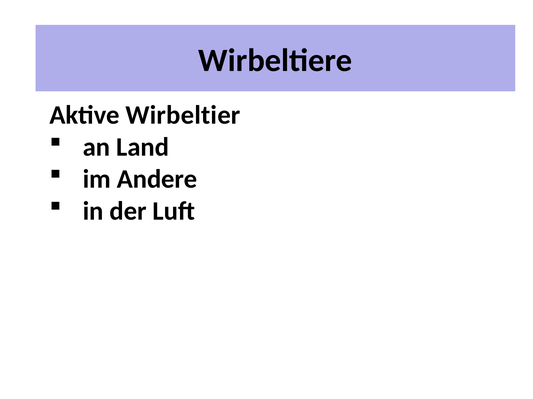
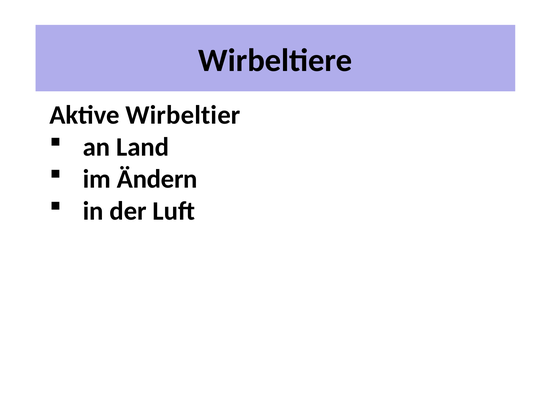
Andere: Andere -> Ändern
